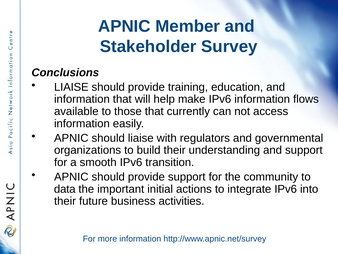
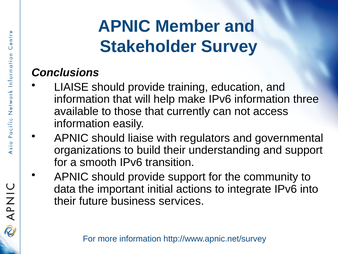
flows: flows -> three
activities: activities -> services
